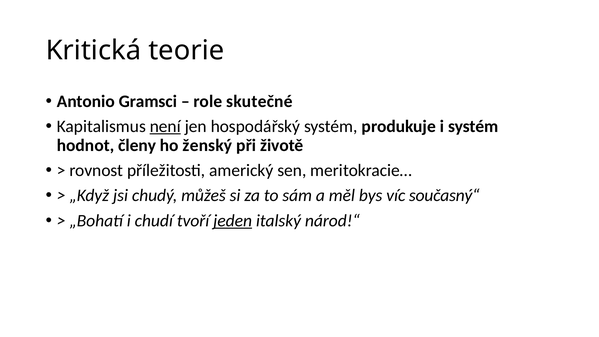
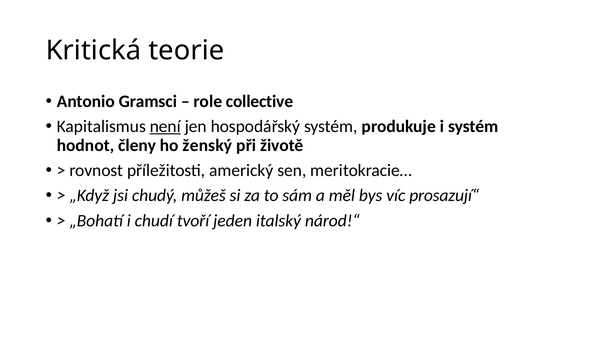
skutečné: skutečné -> collective
současný“: současný“ -> prosazují“
jeden underline: present -> none
